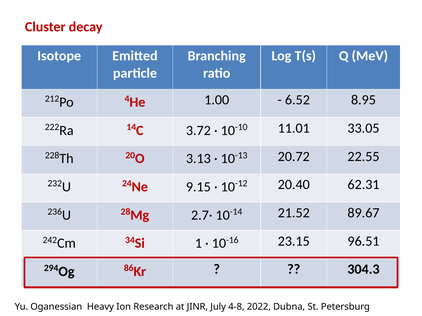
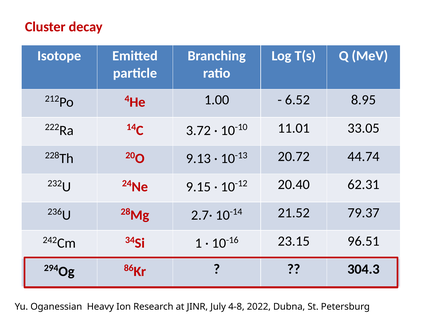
3.13: 3.13 -> 9.13
22.55: 22.55 -> 44.74
89.67: 89.67 -> 79.37
